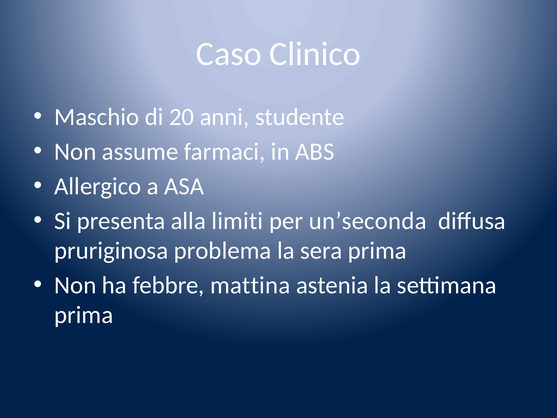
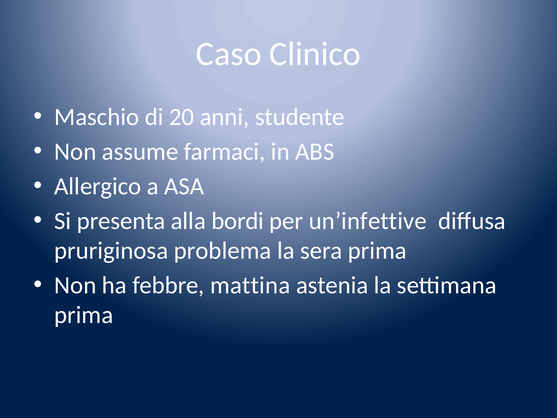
limiti: limiti -> bordi
un’seconda: un’seconda -> un’infettive
